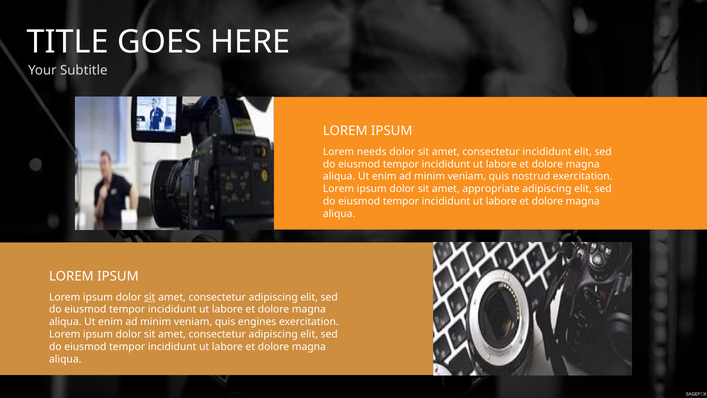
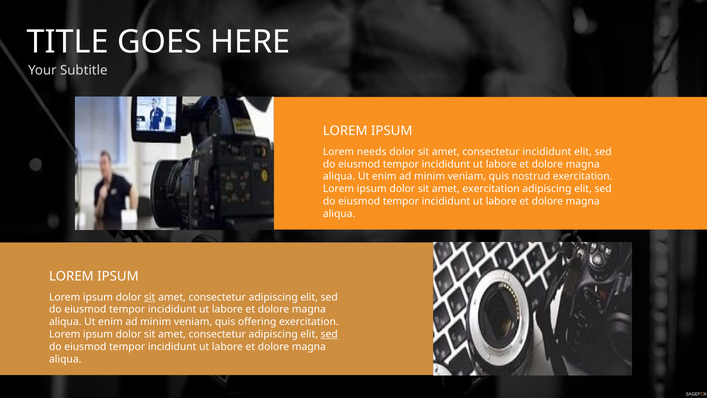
amet appropriate: appropriate -> exercitation
engines: engines -> offering
sed at (329, 334) underline: none -> present
